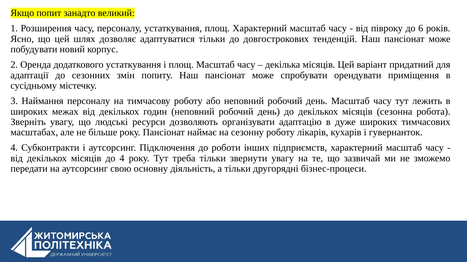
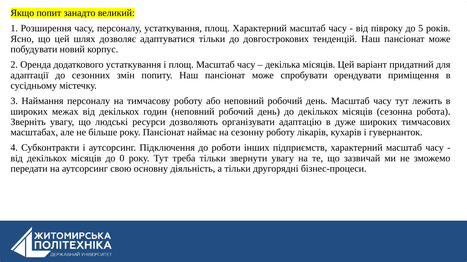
6: 6 -> 5
до 4: 4 -> 0
